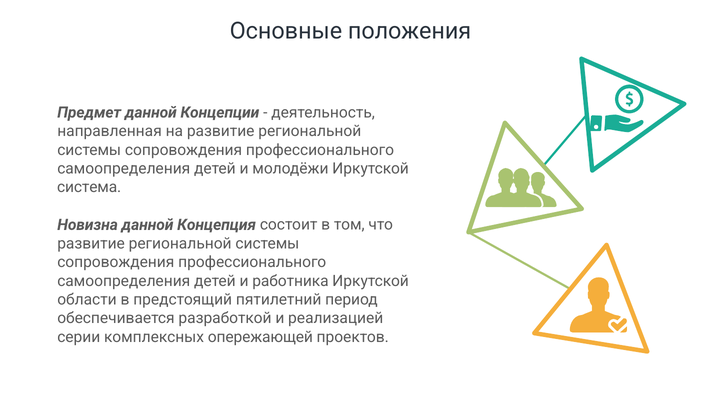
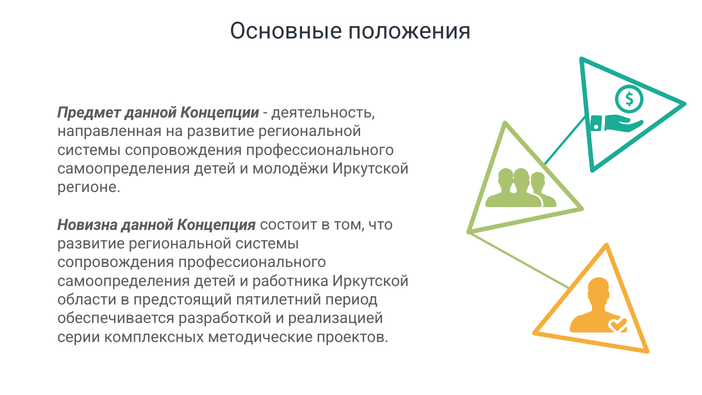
система: система -> регионе
опережающей: опережающей -> методические
